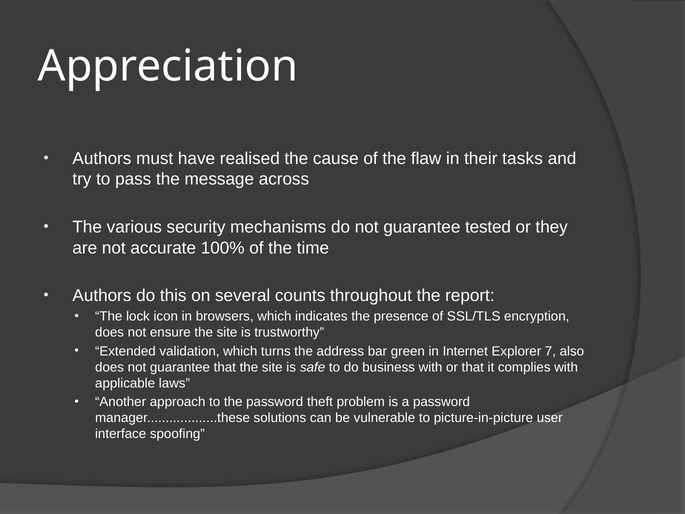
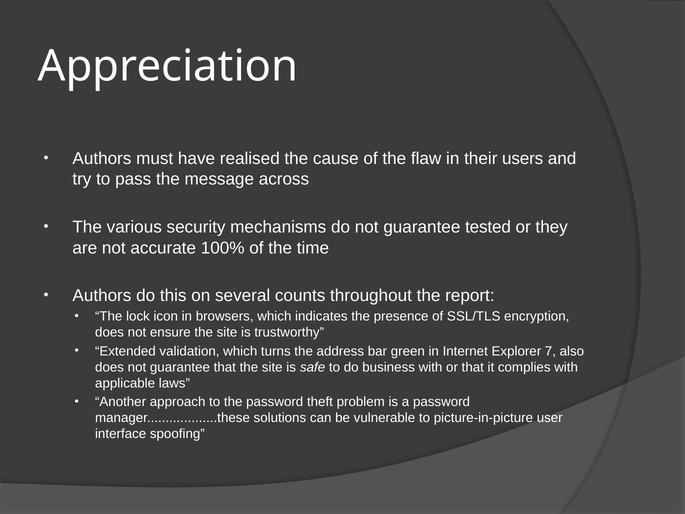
tasks: tasks -> users
